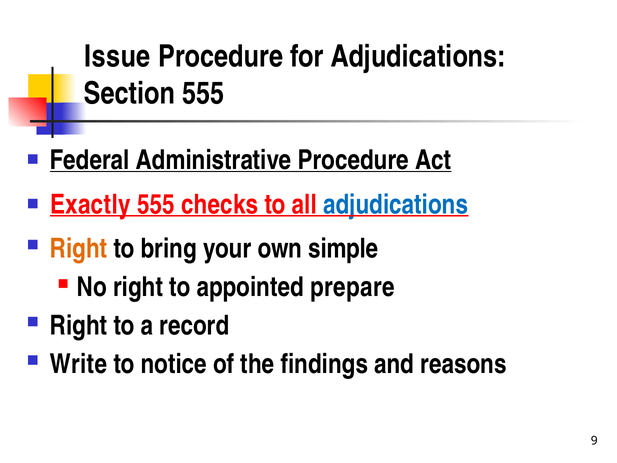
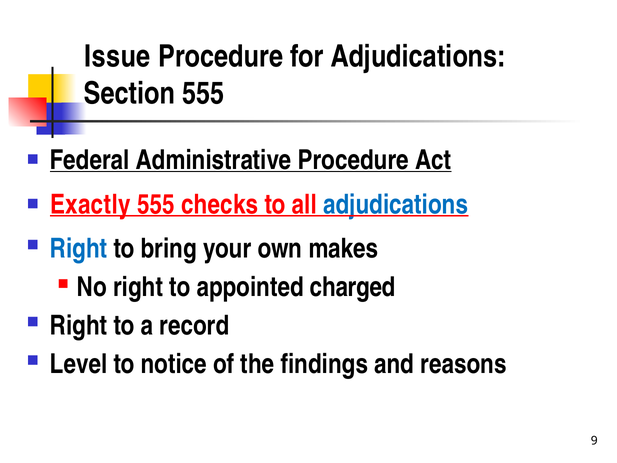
Right at (79, 249) colour: orange -> blue
simple: simple -> makes
prepare: prepare -> charged
Write: Write -> Level
